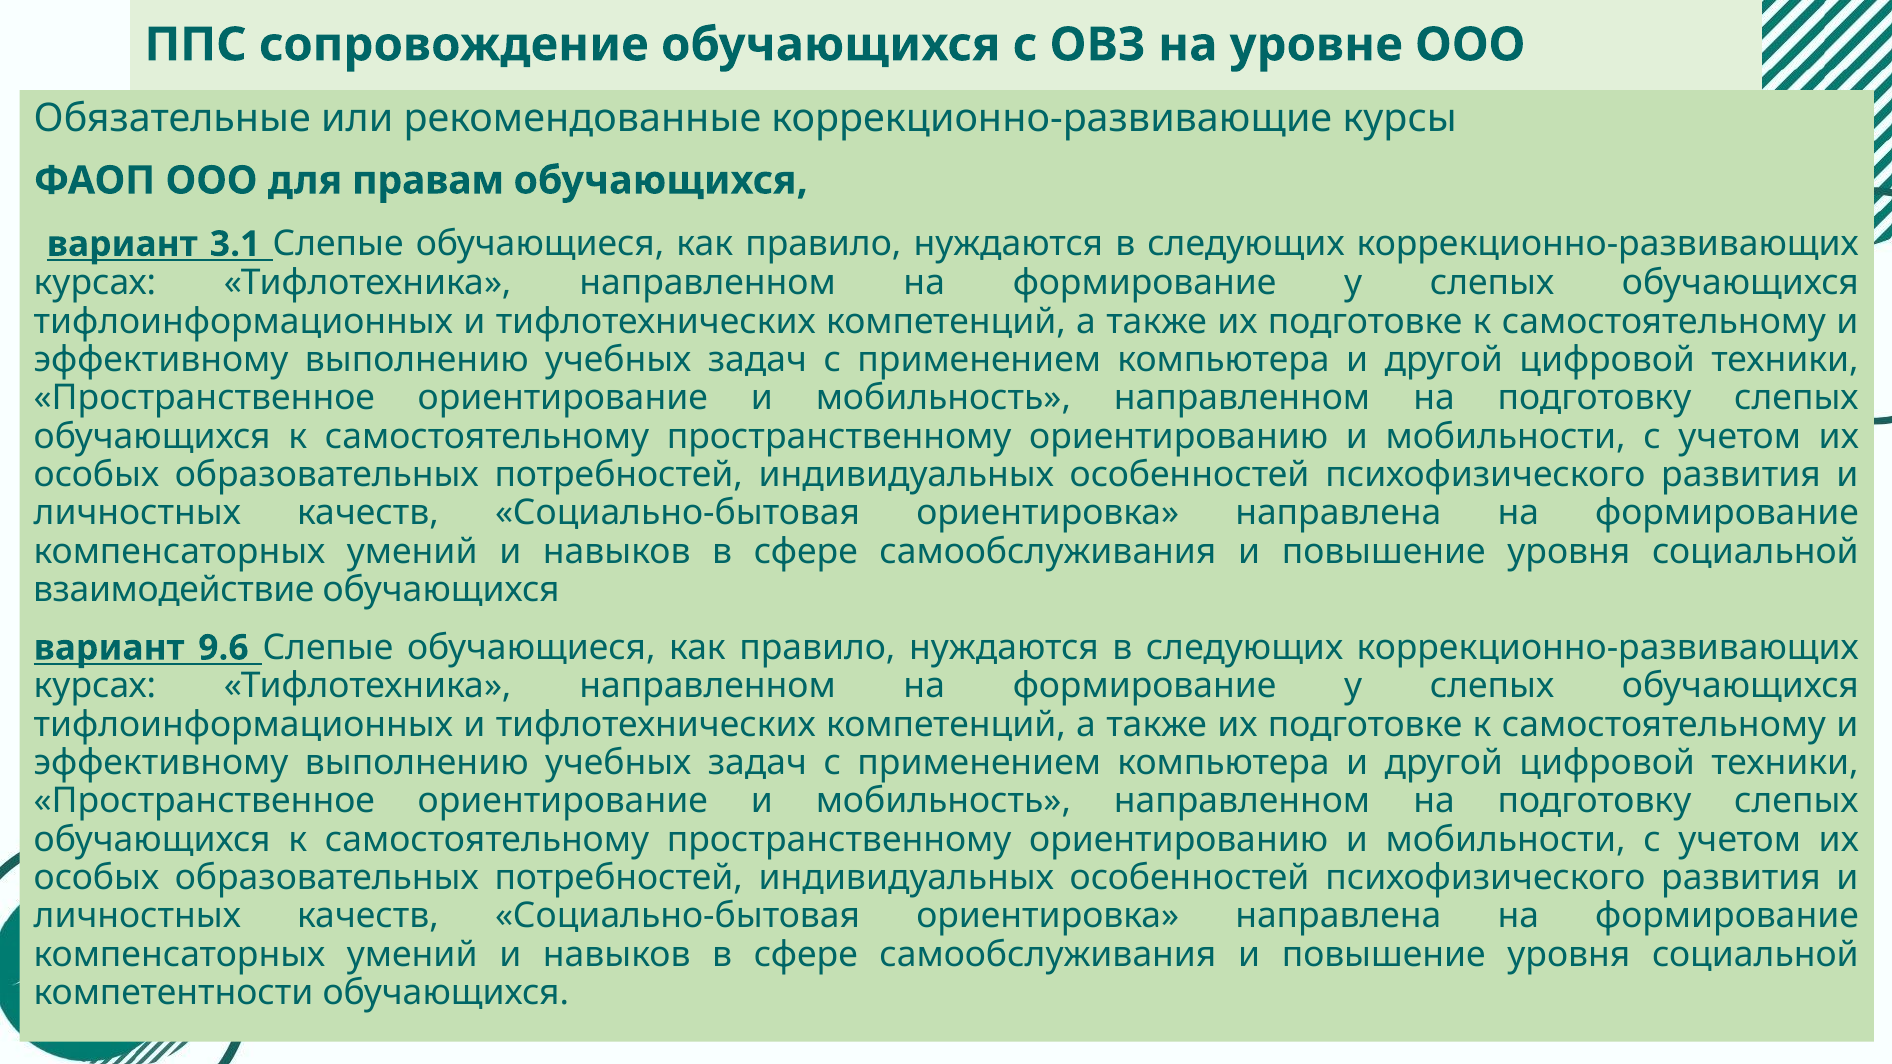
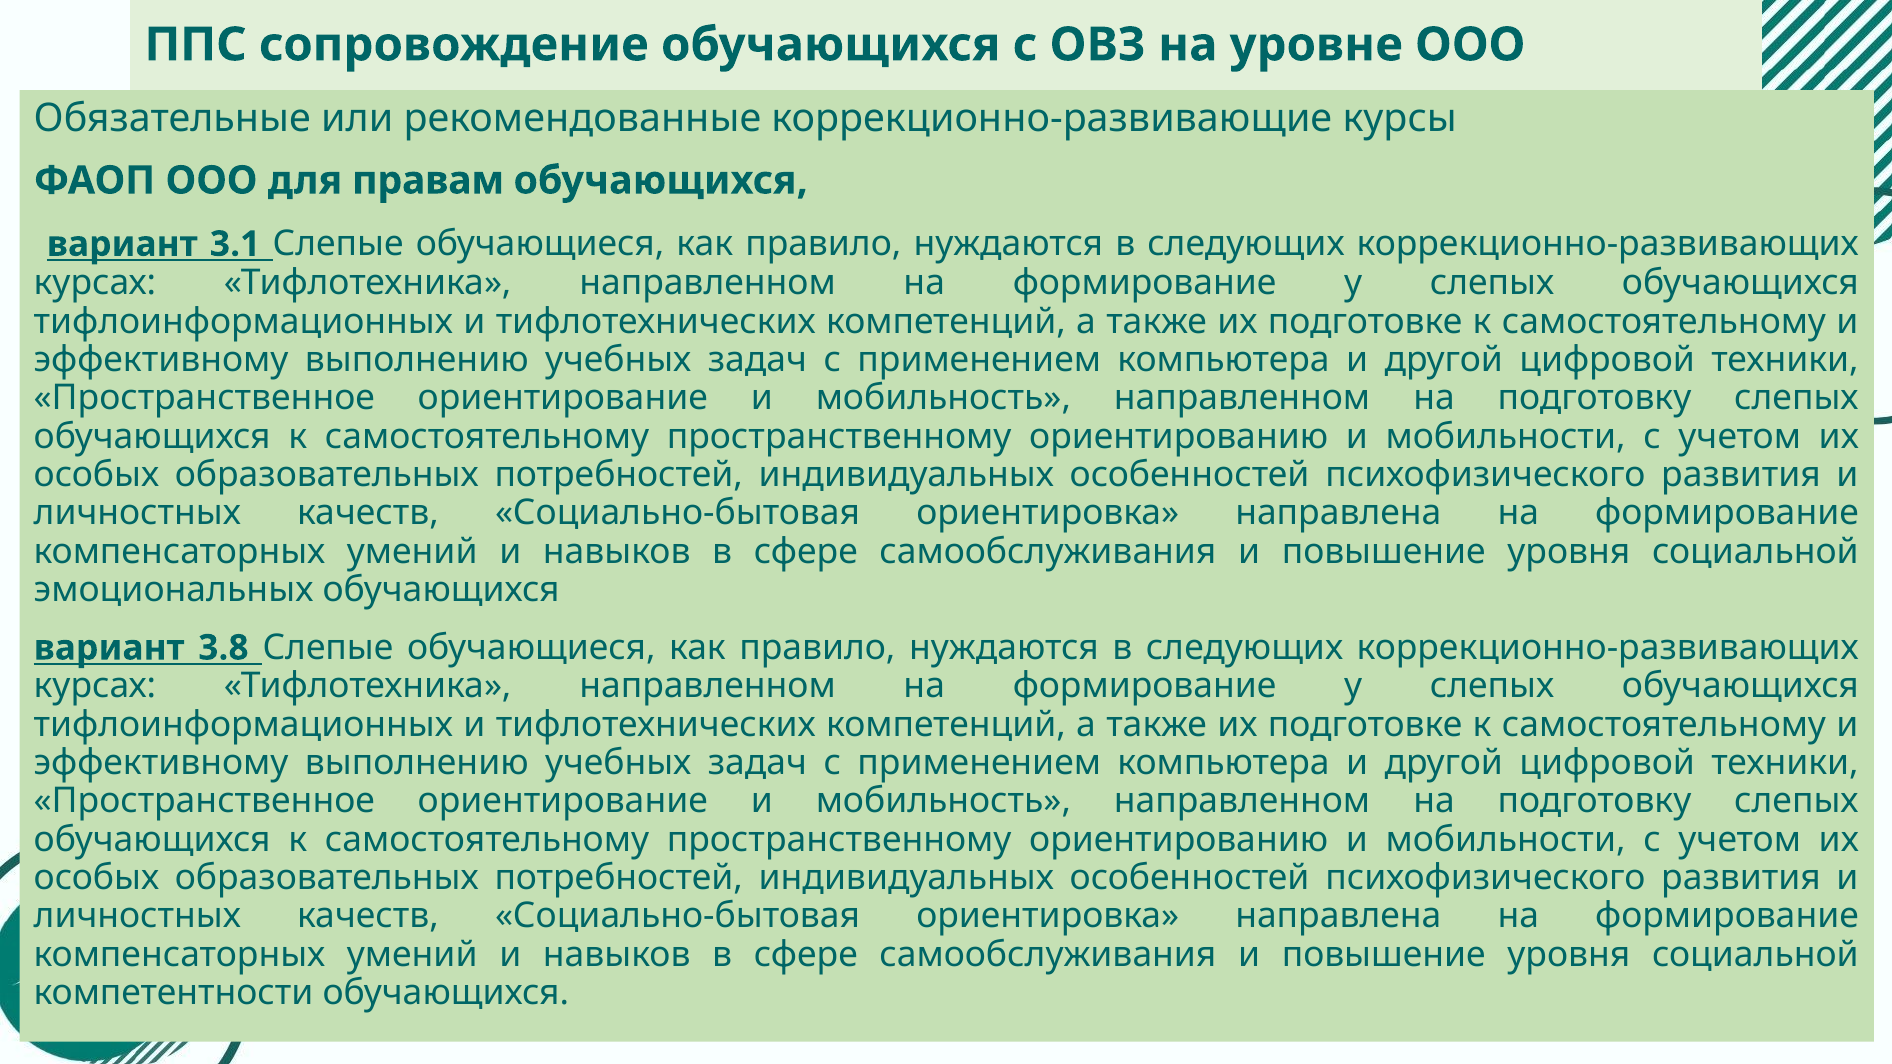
взаимодействие: взаимодействие -> эмоциональных
9.6: 9.6 -> 3.8
